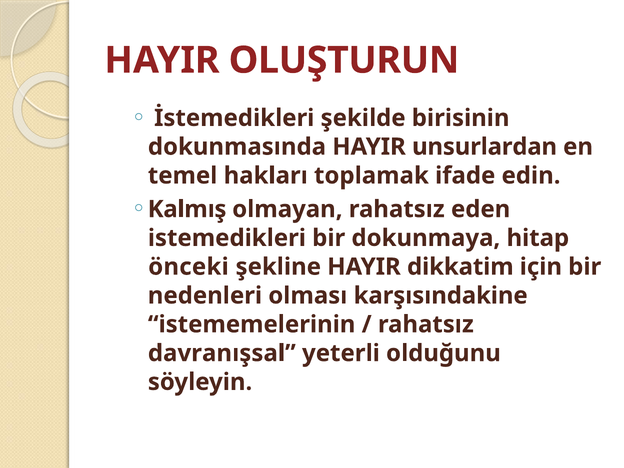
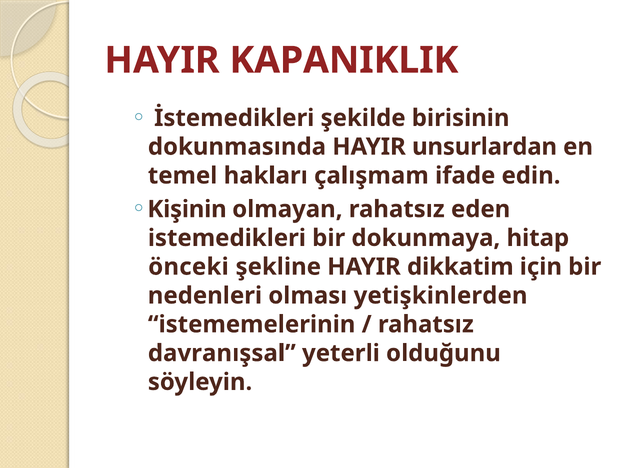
OLUŞTURUN: OLUŞTURUN -> KAPANIKLIK
toplamak: toplamak -> çalışmam
Kalmış: Kalmış -> Kişinin
karşısındakine: karşısındakine -> yetişkinlerden
